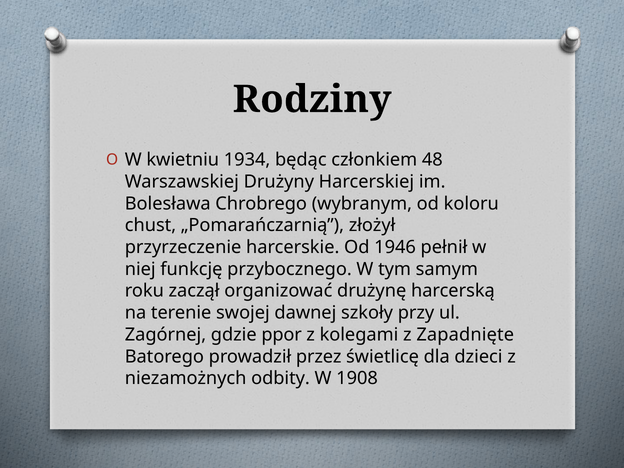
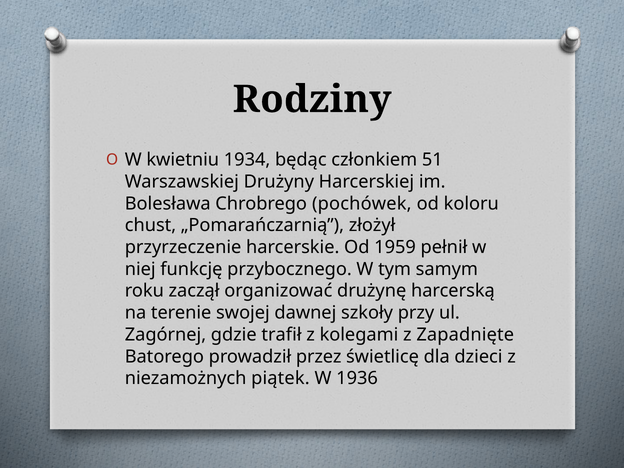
48: 48 -> 51
wybranym: wybranym -> pochówek
1946: 1946 -> 1959
ppor: ppor -> trafił
odbity: odbity -> piątek
1908: 1908 -> 1936
